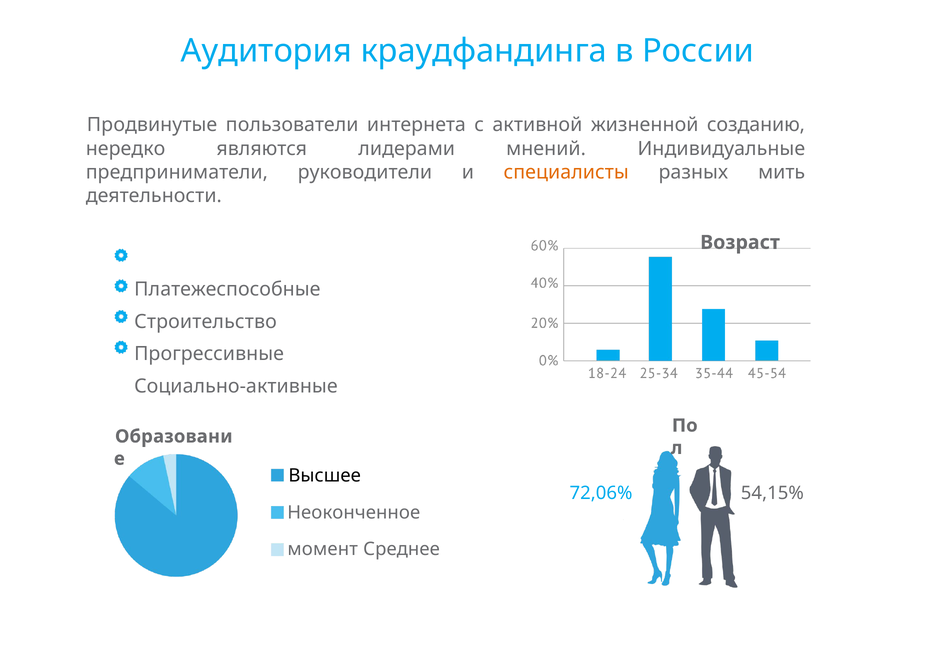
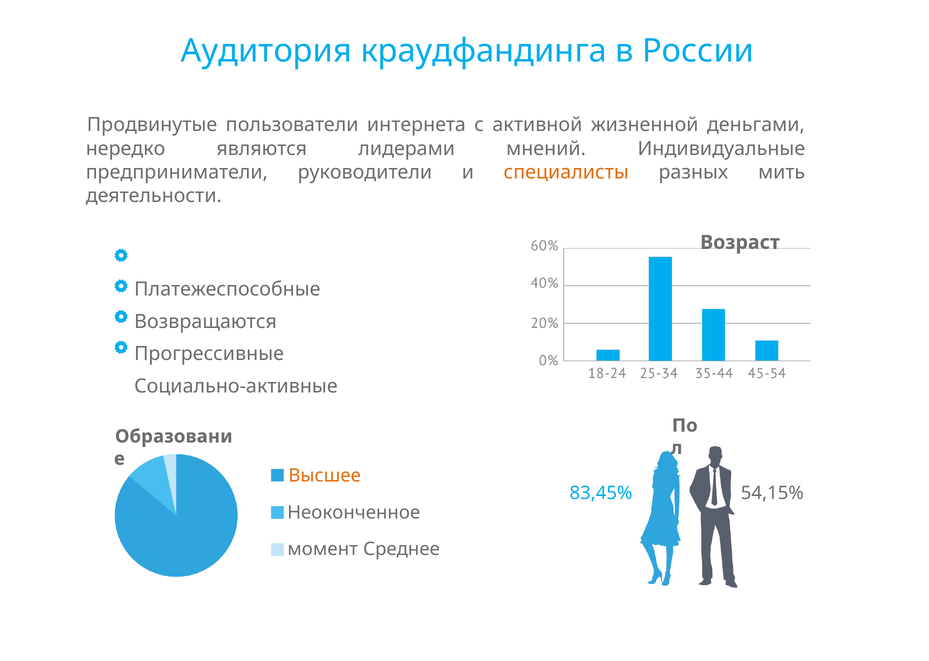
созданию: созданию -> деньгами
Строительство: Строительство -> Возвращаются
Высшее colour: black -> orange
72,06%: 72,06% -> 83,45%
